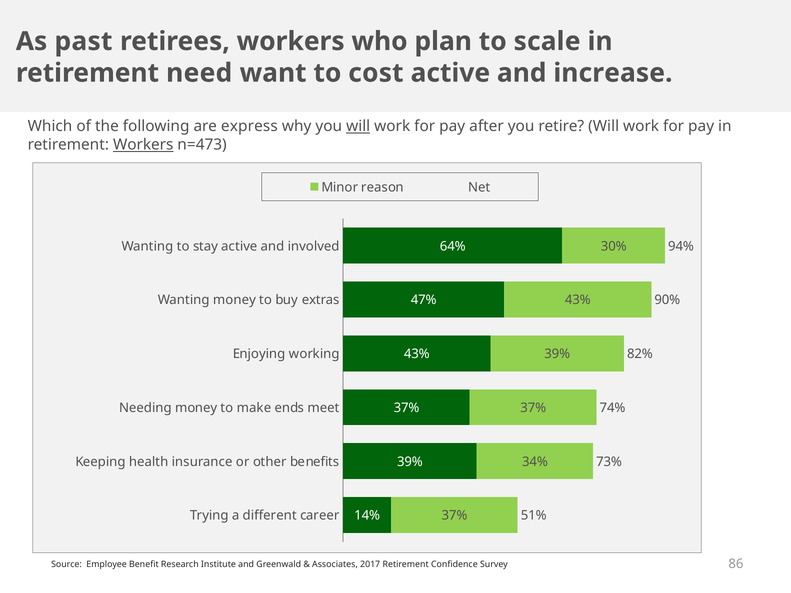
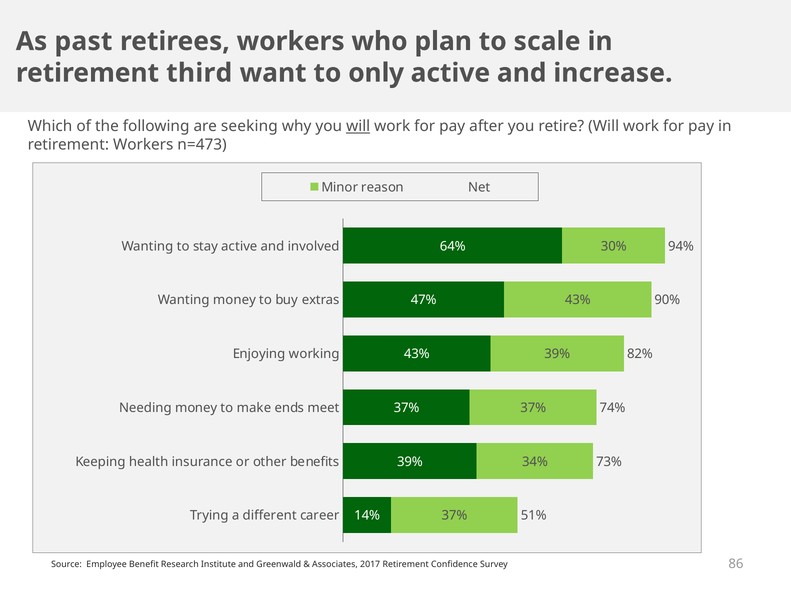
need: need -> third
cost: cost -> only
express: express -> seeking
Workers at (143, 145) underline: present -> none
